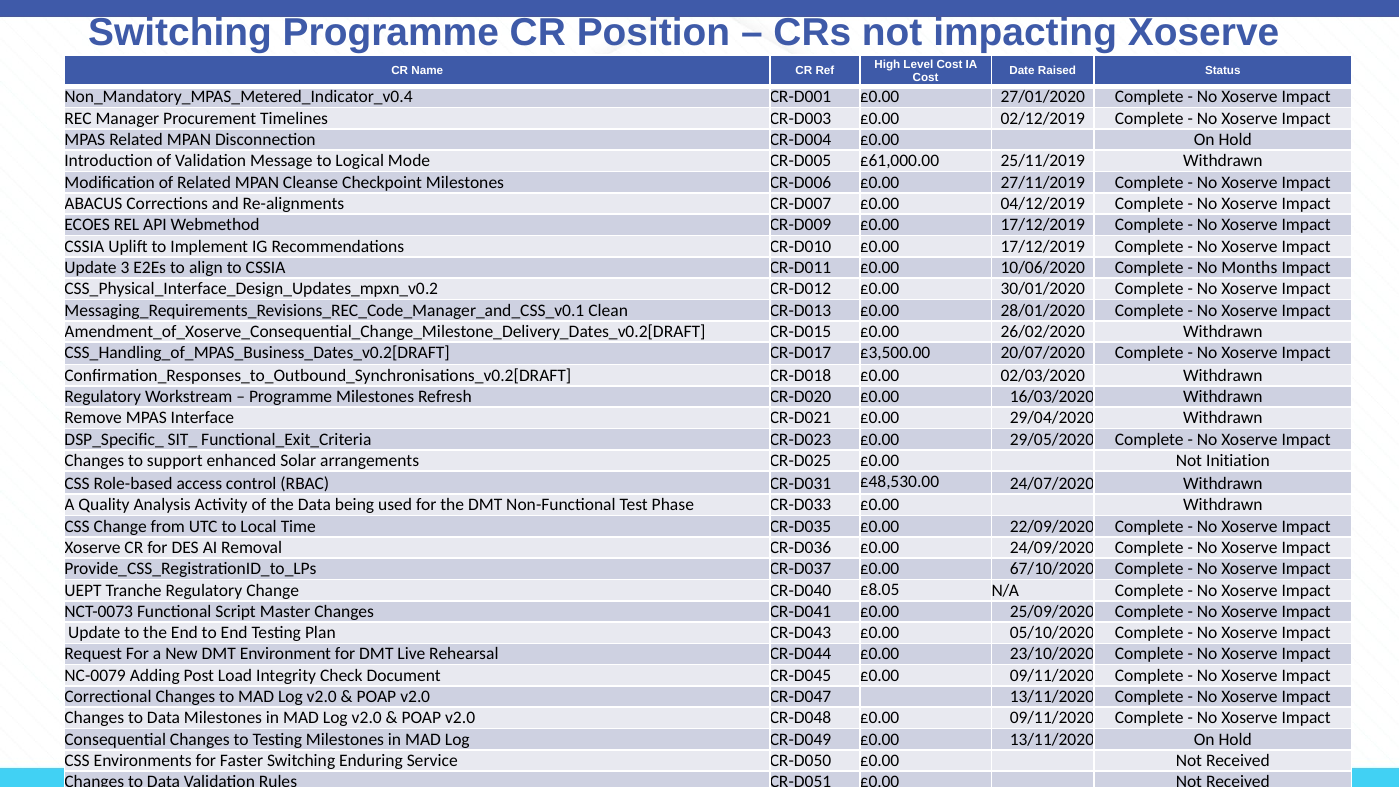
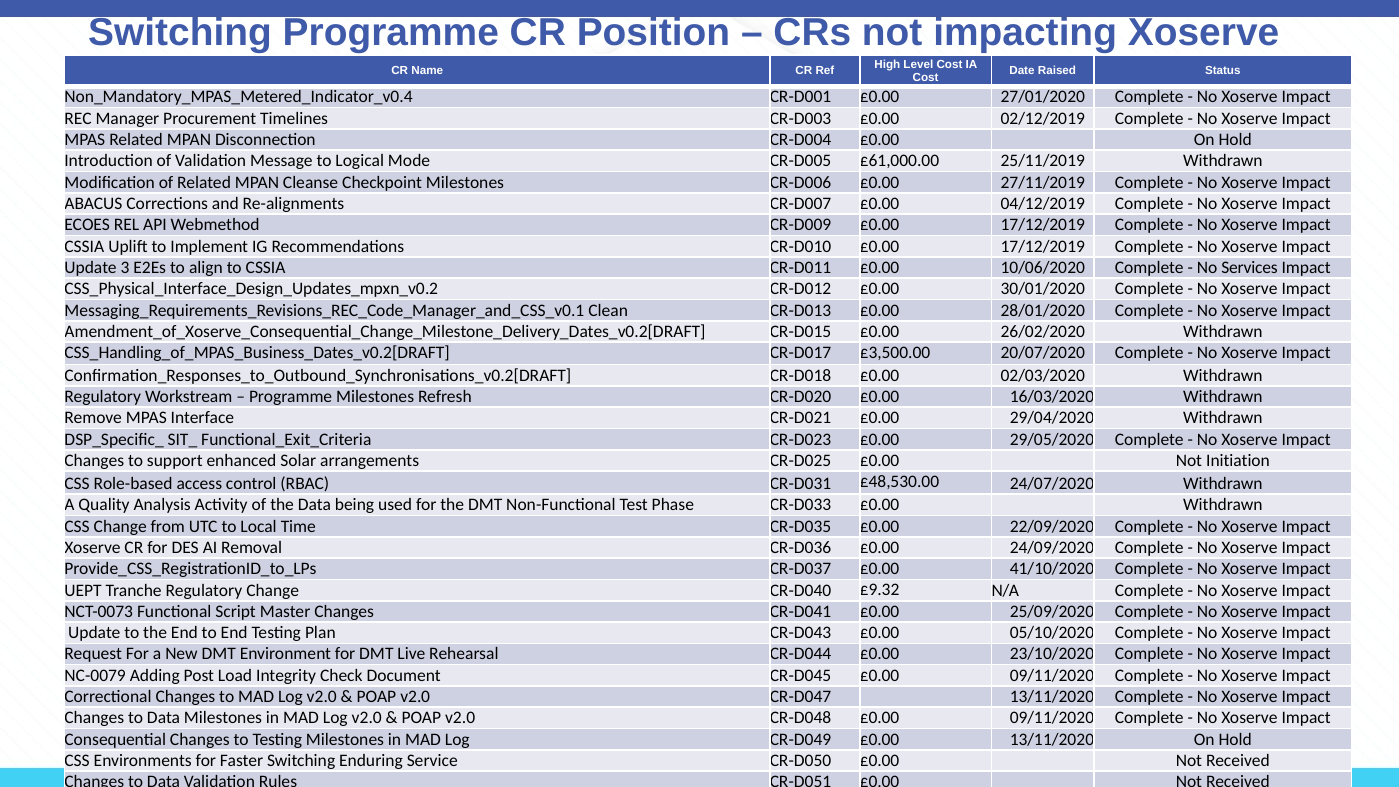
Months: Months -> Services
67/10/2020: 67/10/2020 -> 41/10/2020
£8.05: £8.05 -> £9.32
